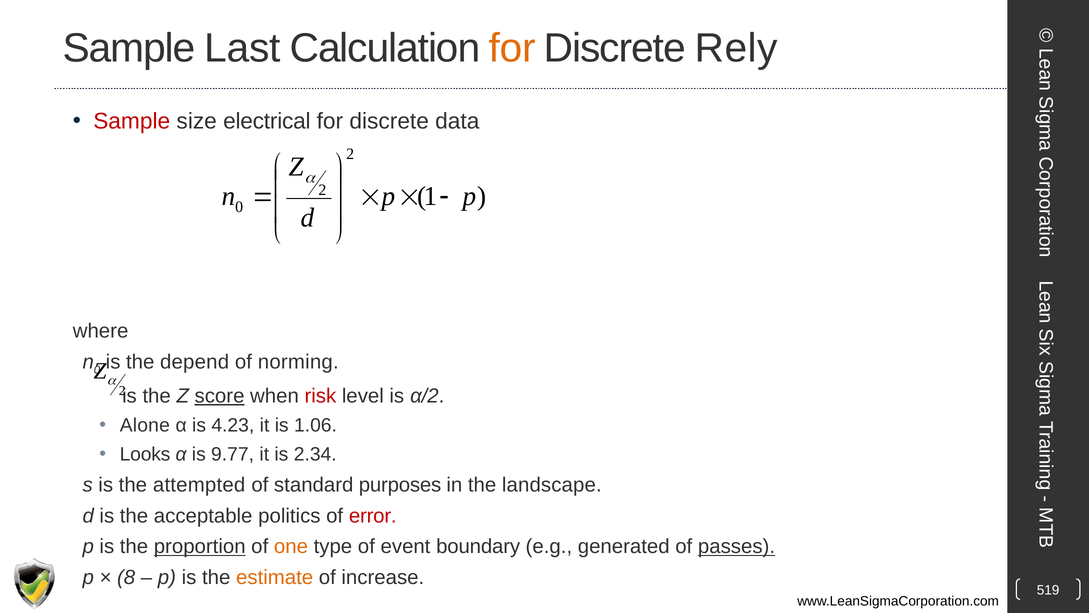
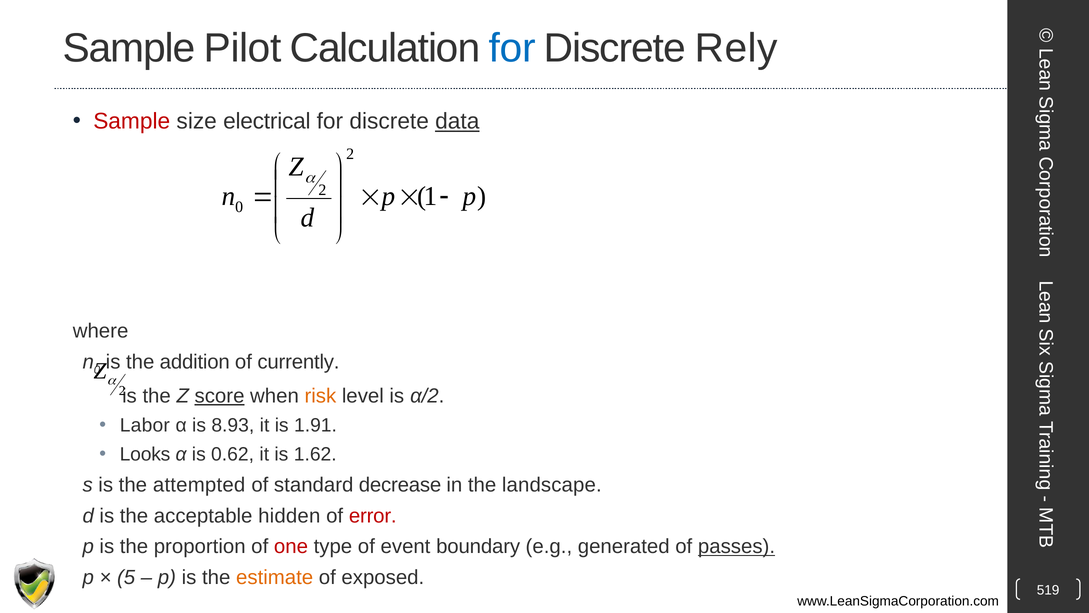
Last: Last -> Pilot
for at (512, 48) colour: orange -> blue
data underline: none -> present
depend: depend -> addition
norming: norming -> currently
risk colour: red -> orange
Alone: Alone -> Labor
4.23: 4.23 -> 8.93
1.06: 1.06 -> 1.91
9.77: 9.77 -> 0.62
2.34: 2.34 -> 1.62
purposes: purposes -> decrease
politics: politics -> hidden
proportion underline: present -> none
one colour: orange -> red
8: 8 -> 5
increase: increase -> exposed
